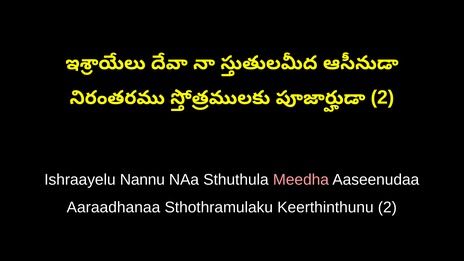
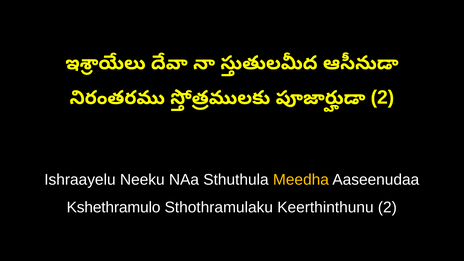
Nannu: Nannu -> Neeku
Meedha colour: pink -> yellow
Aaraadhanaa: Aaraadhanaa -> Kshethramulo
